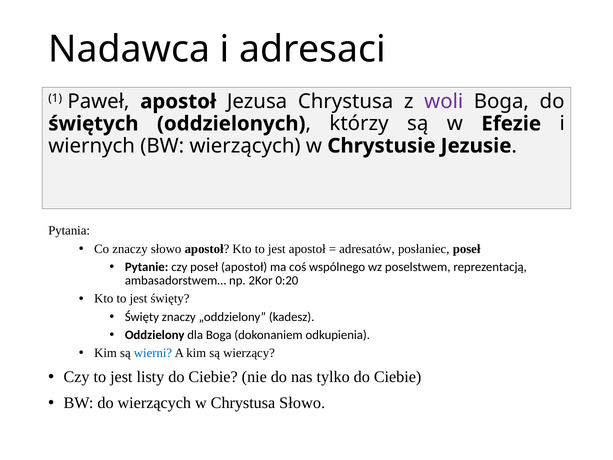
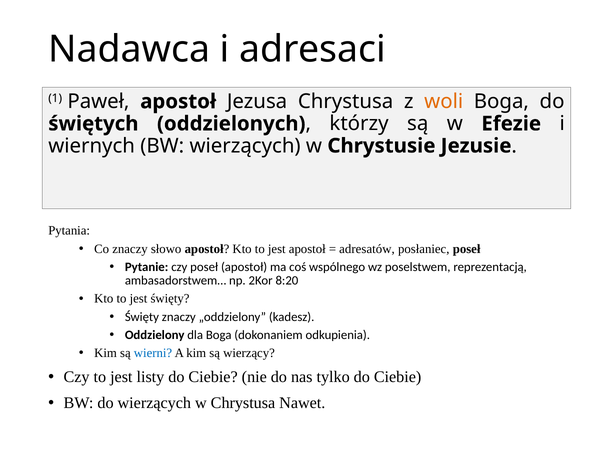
woli colour: purple -> orange
0:20: 0:20 -> 8:20
Chrystusa Słowo: Słowo -> Nawet
